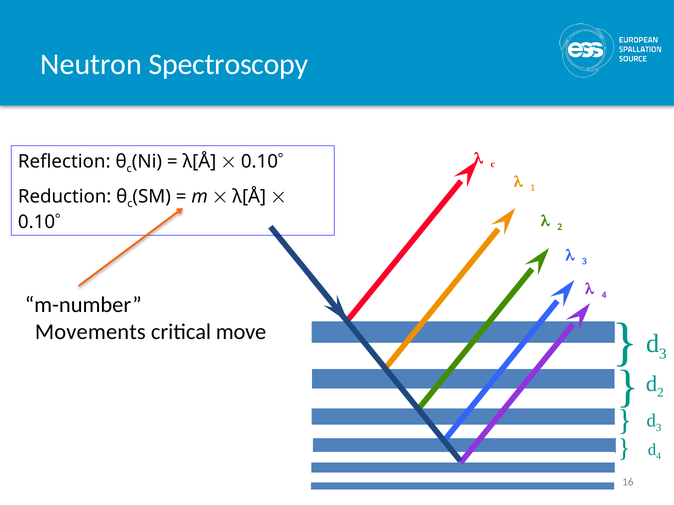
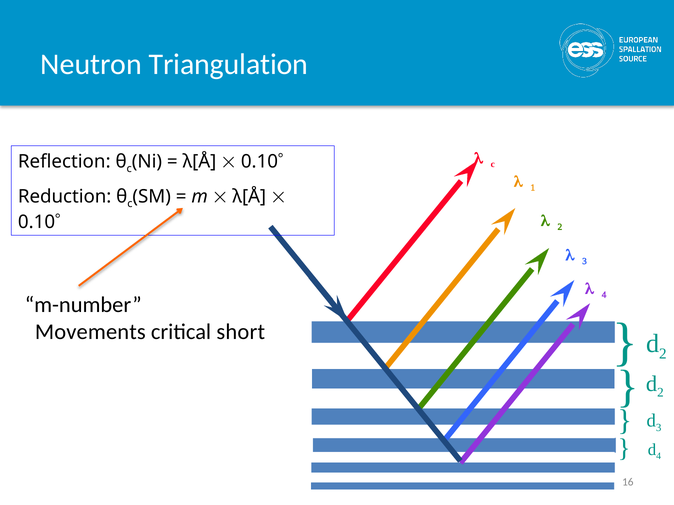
Spectroscopy: Spectroscopy -> Triangulation
move: move -> short
3 at (663, 354): 3 -> 2
